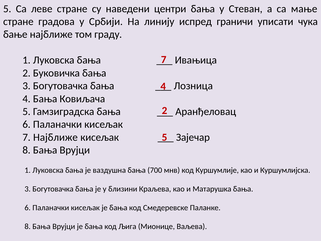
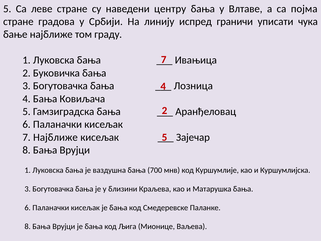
центри: центри -> центру
Стеван: Стеван -> Влтаве
мање: мање -> појма
